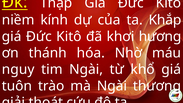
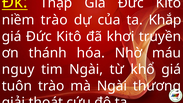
niềm kính: kính -> trào
hương: hương -> truyền
